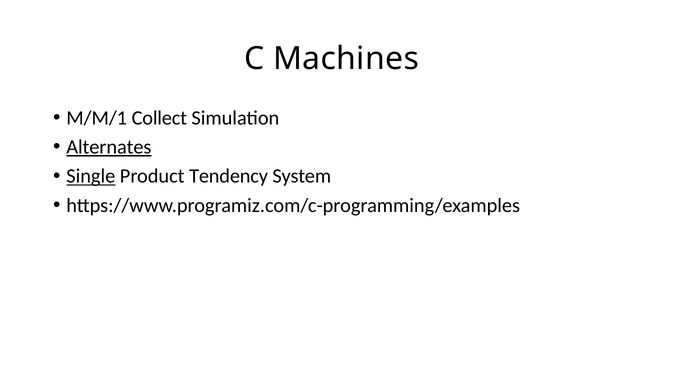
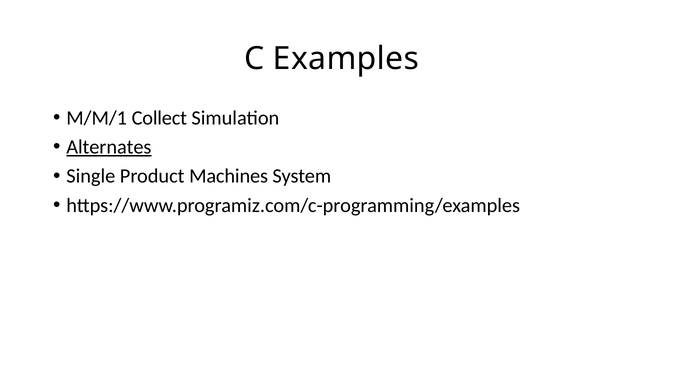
Machines: Machines -> Examples
Single underline: present -> none
Tendency: Tendency -> Machines
